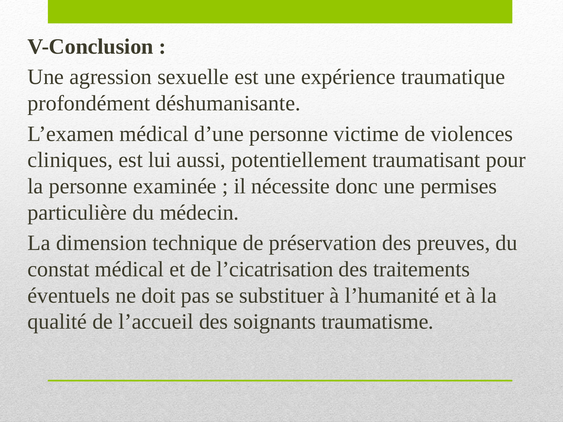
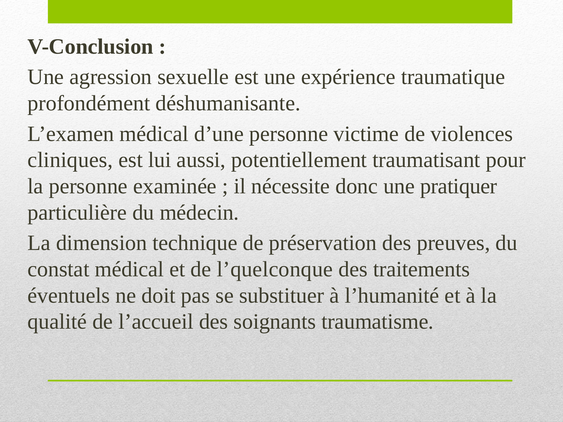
permises: permises -> pratiquer
l’cicatrisation: l’cicatrisation -> l’quelconque
